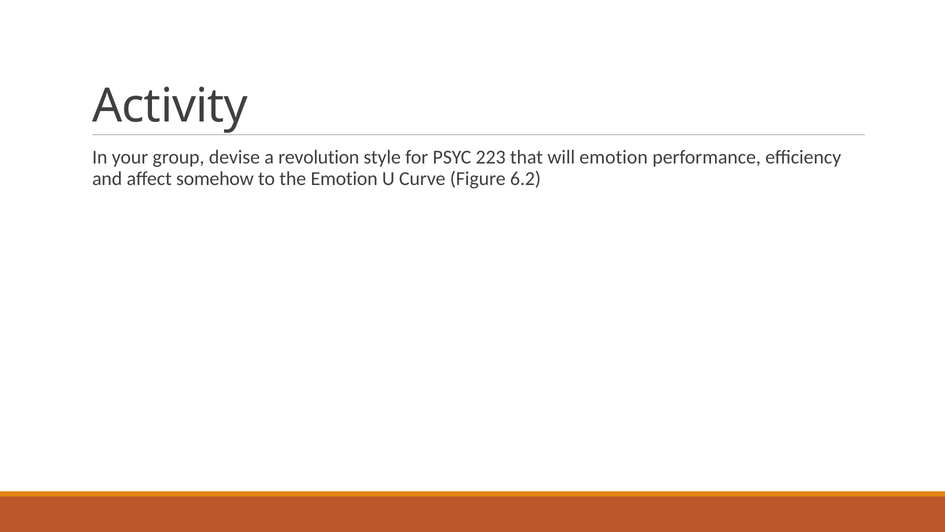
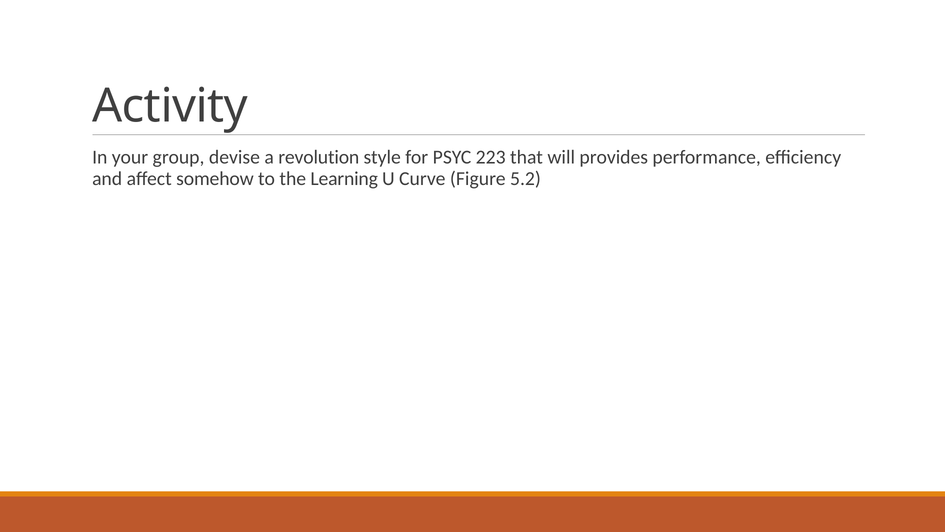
will emotion: emotion -> provides
the Emotion: Emotion -> Learning
6.2: 6.2 -> 5.2
